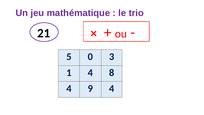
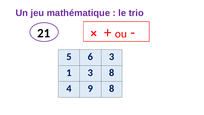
0: 0 -> 6
1 4: 4 -> 3
9 4: 4 -> 8
